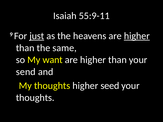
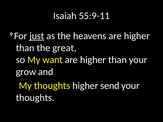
higher at (137, 36) underline: present -> none
same: same -> great
send: send -> grow
seed: seed -> send
